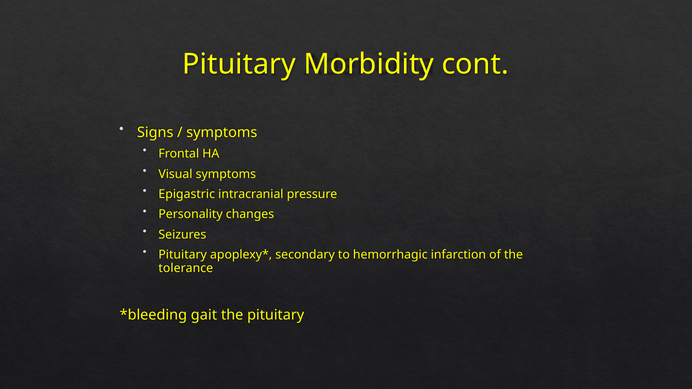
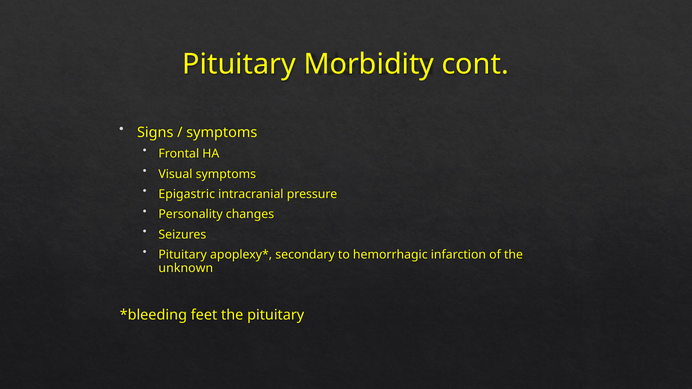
tolerance: tolerance -> unknown
gait: gait -> feet
